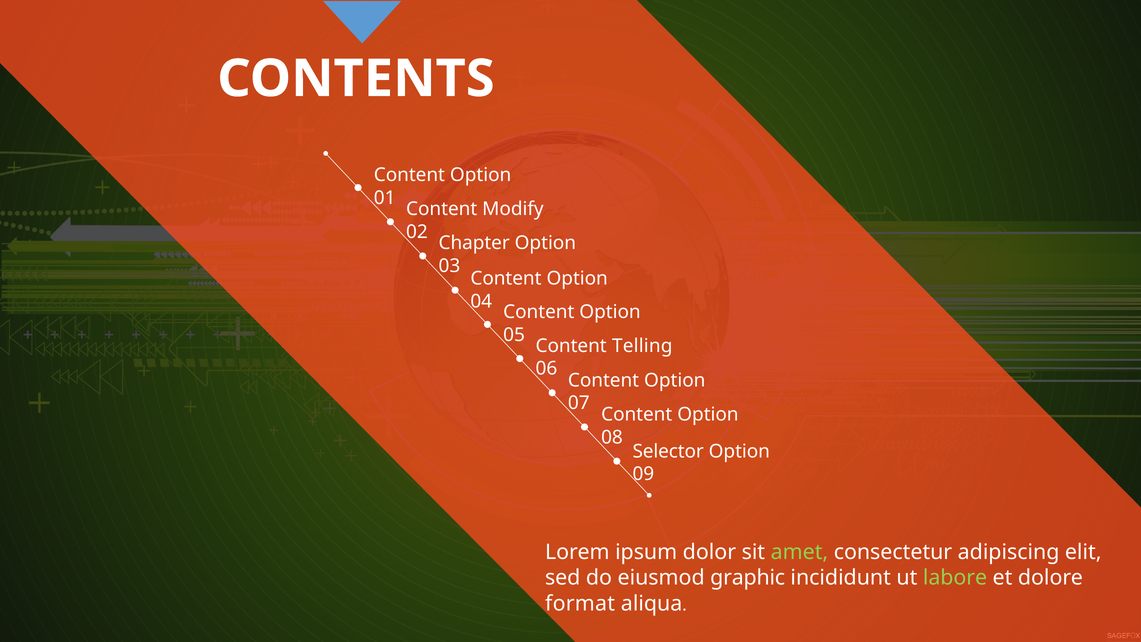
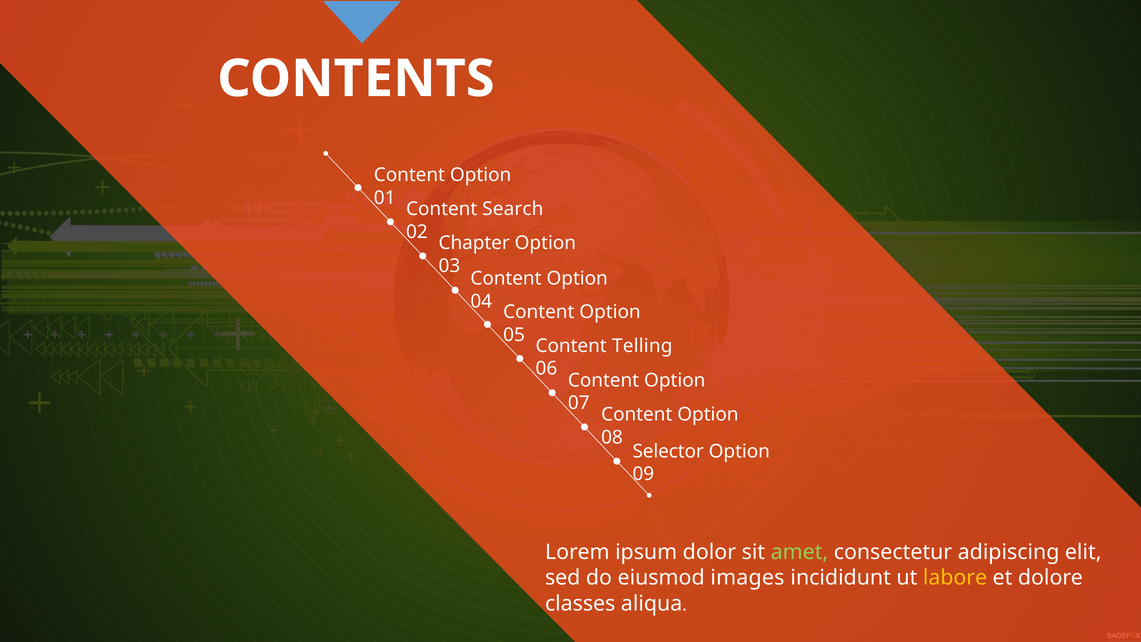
Modify: Modify -> Search
graphic: graphic -> images
labore colour: light green -> yellow
format: format -> classes
